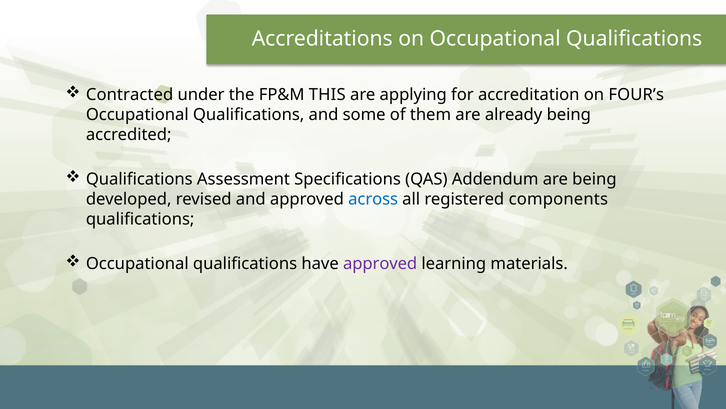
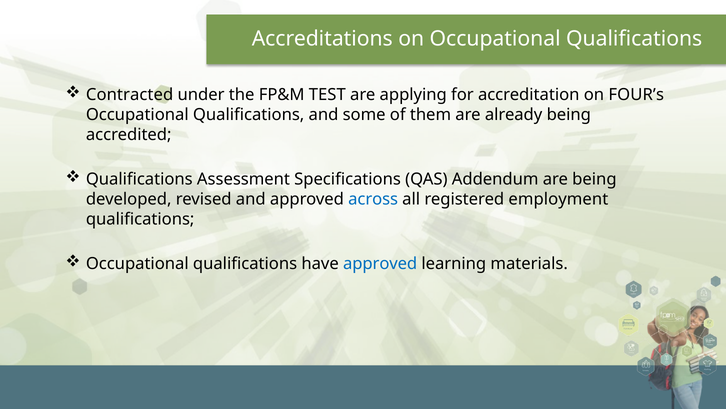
THIS: THIS -> TEST
components: components -> employment
approved at (380, 263) colour: purple -> blue
